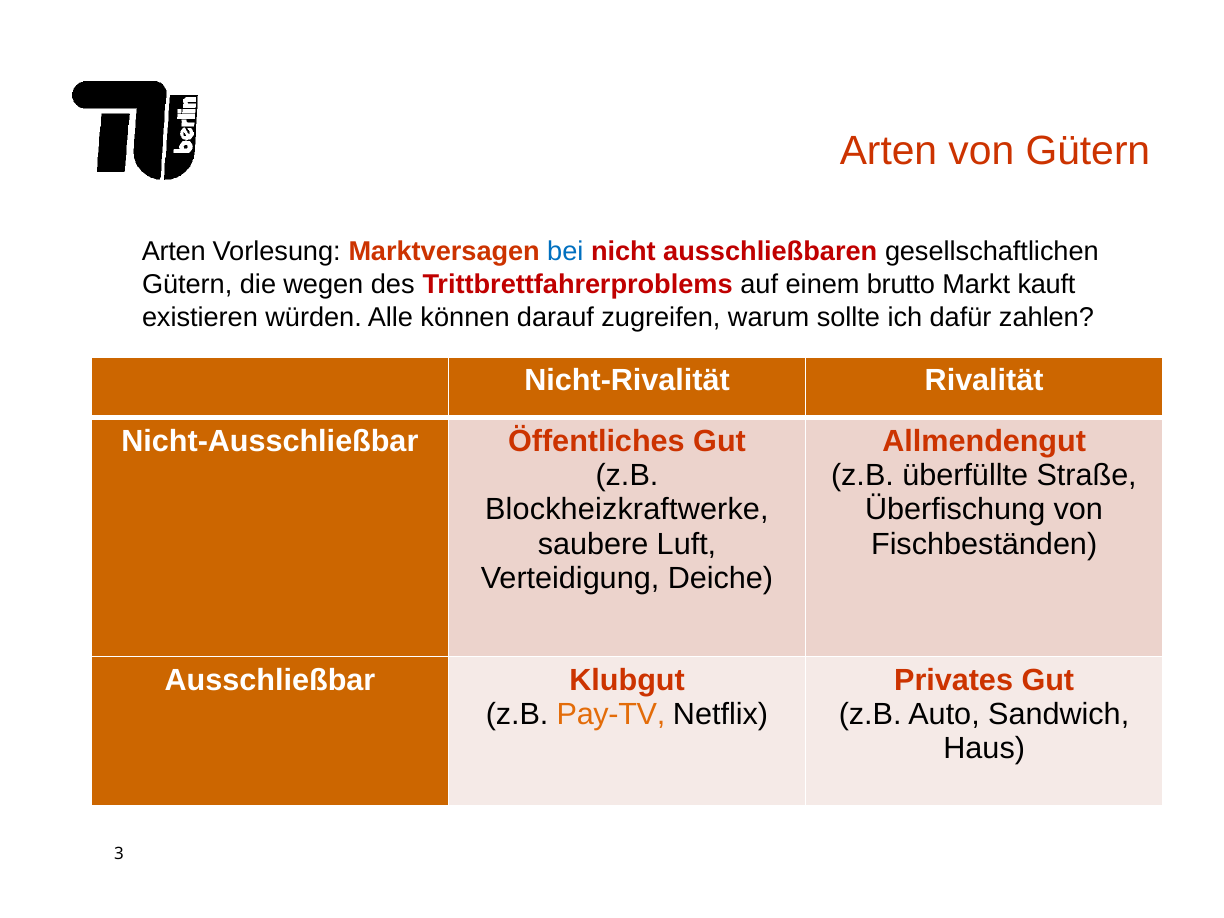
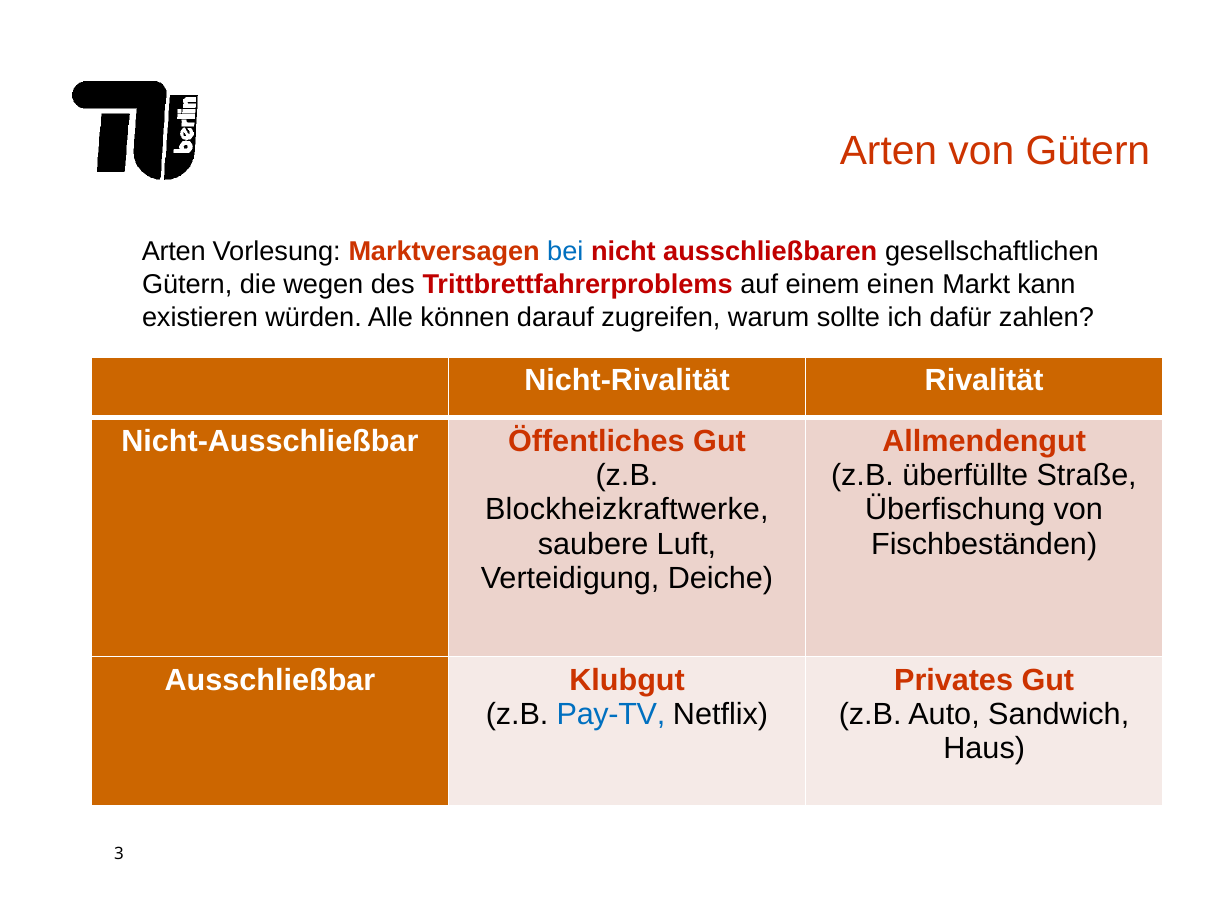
brutto: brutto -> einen
kauft: kauft -> kann
Pay-TV colour: orange -> blue
